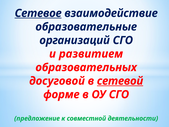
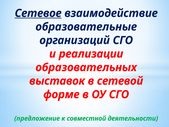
развитием: развитием -> реализации
досуговой: досуговой -> выставок
сетевой underline: present -> none
